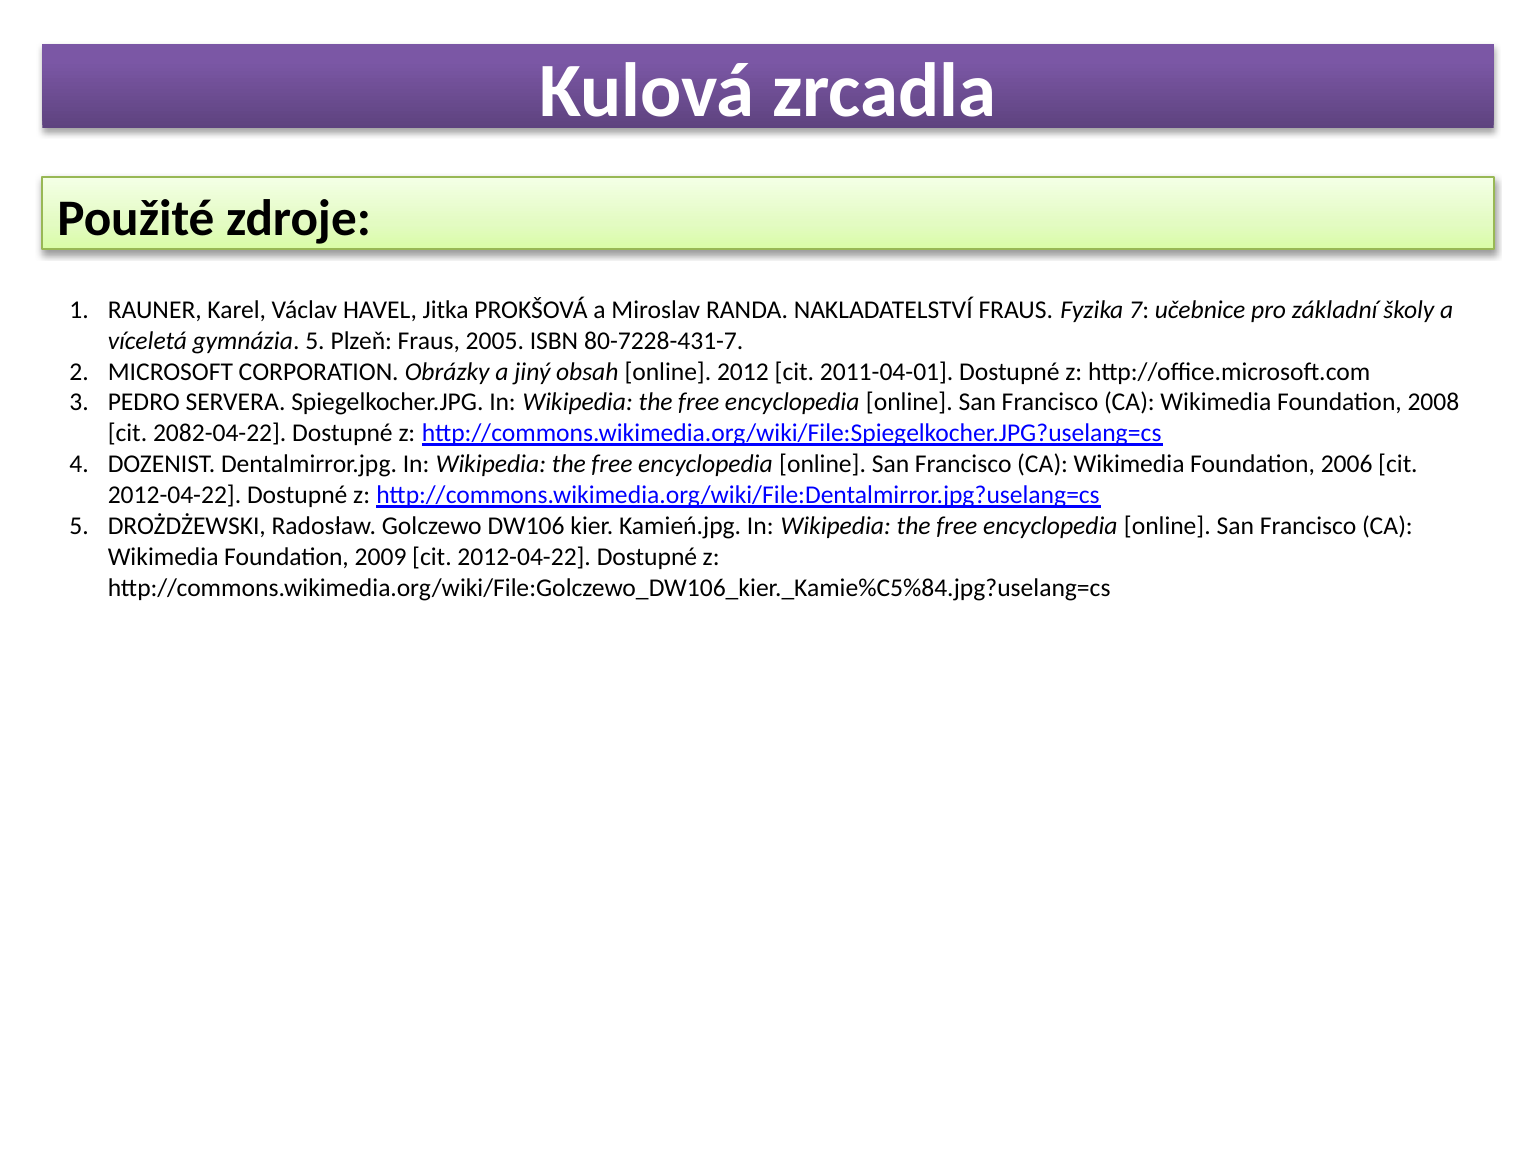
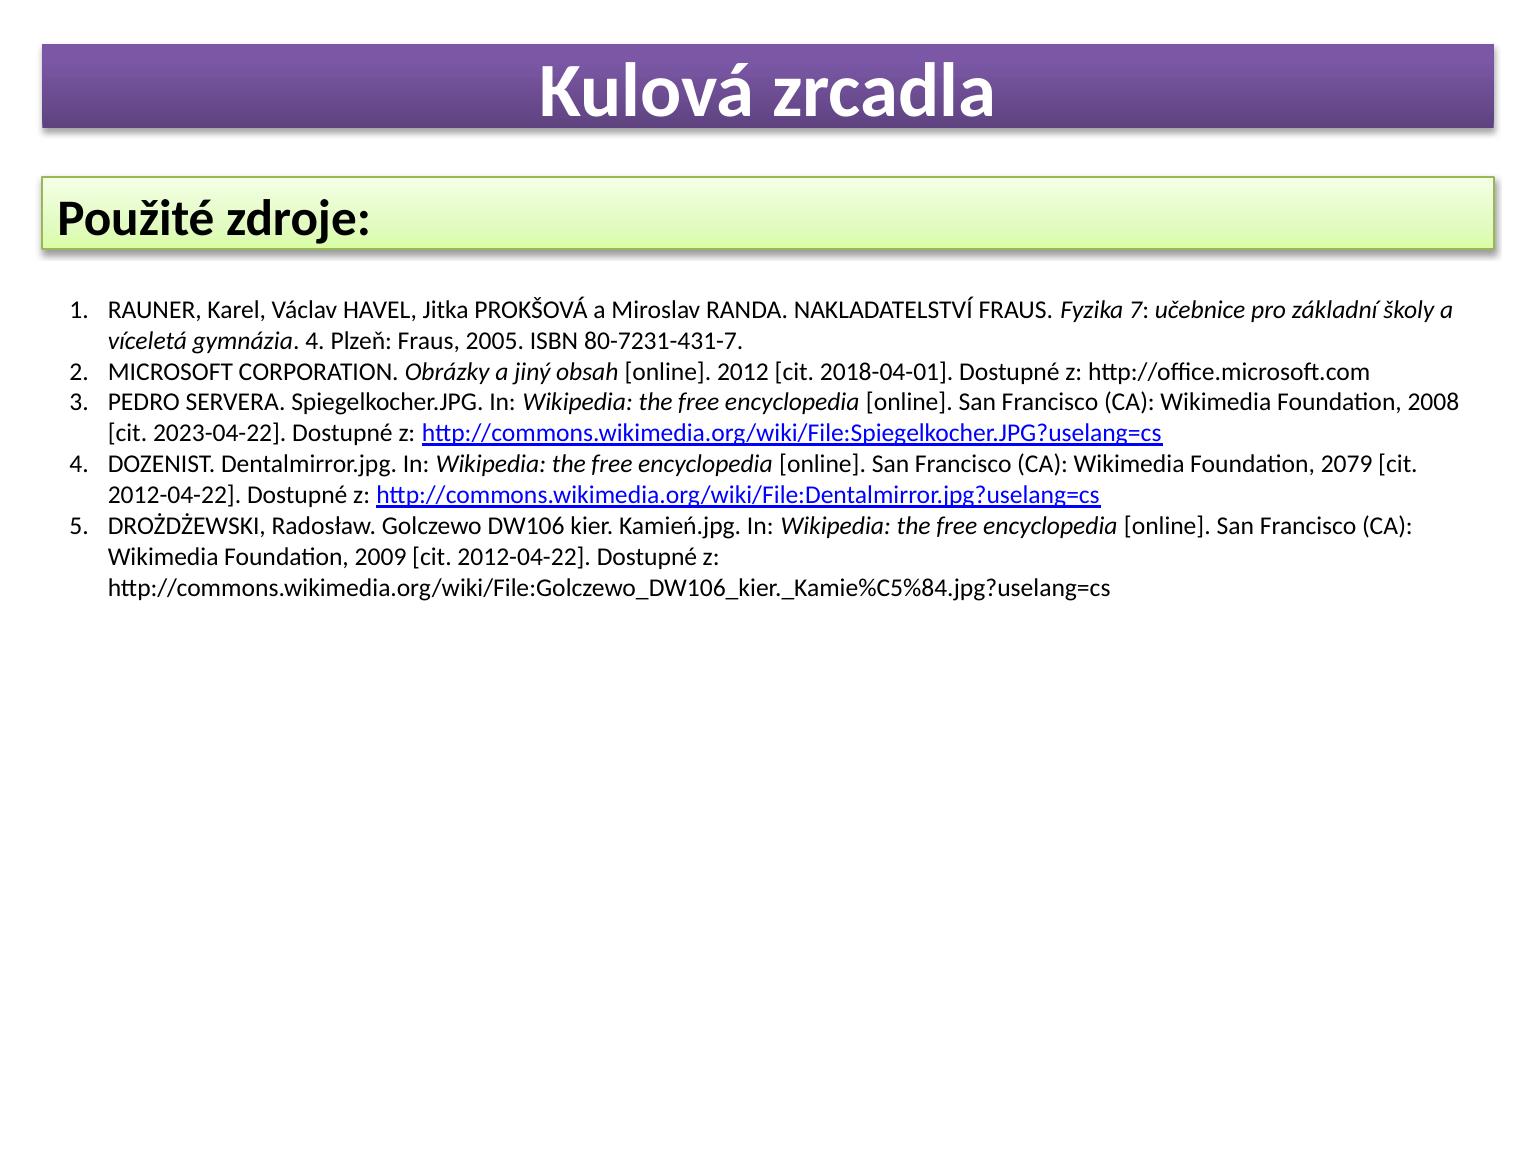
gymnázia 5: 5 -> 4
80-7228-431-7: 80-7228-431-7 -> 80-7231-431-7
2011-04-01: 2011-04-01 -> 2018-04-01
2082-04-22: 2082-04-22 -> 2023-04-22
2006: 2006 -> 2079
